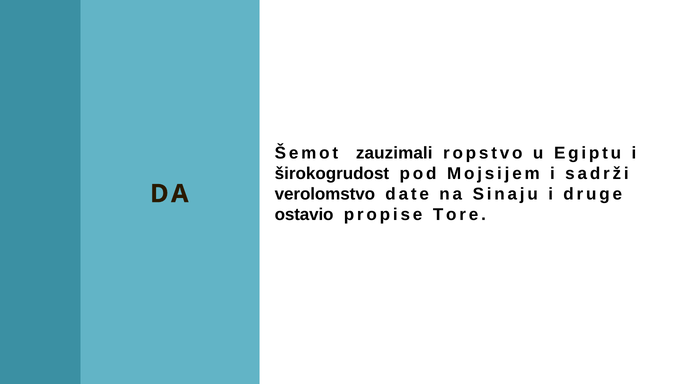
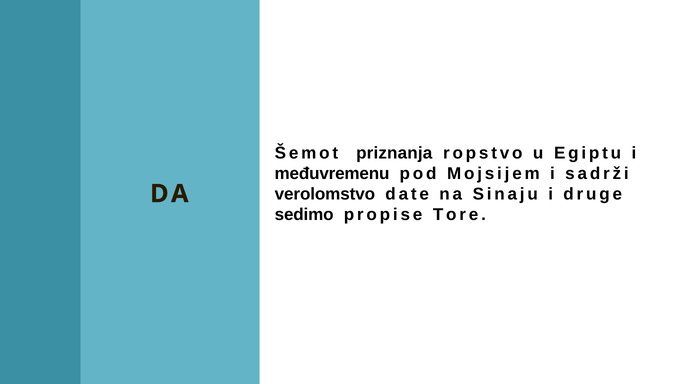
zauzimali: zauzimali -> priznanja
širokogrudost: širokogrudost -> međuvremenu
ostavio: ostavio -> sedimo
